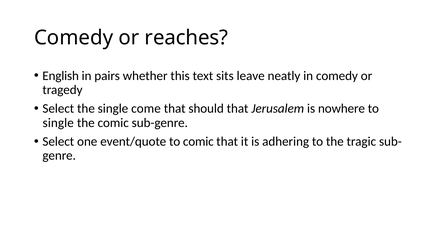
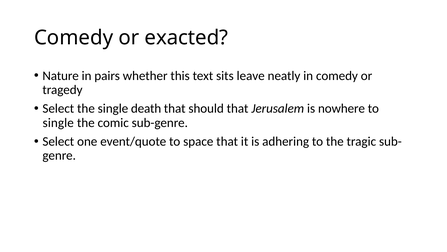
reaches: reaches -> exacted
English: English -> Nature
come: come -> death
to comic: comic -> space
